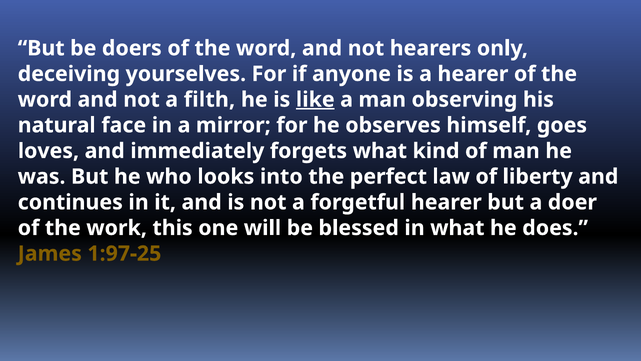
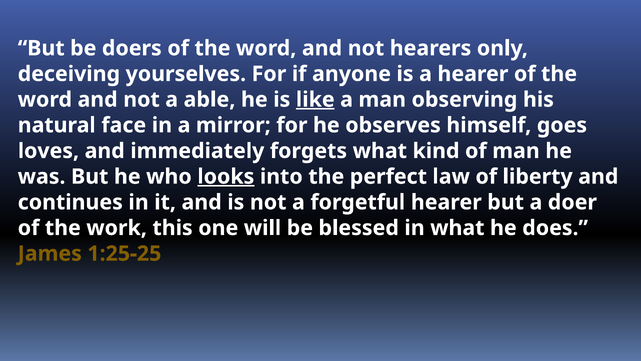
filth: filth -> able
looks underline: none -> present
1:97-25: 1:97-25 -> 1:25-25
